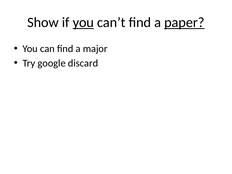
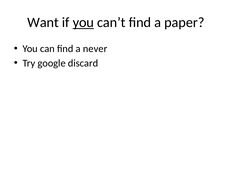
Show: Show -> Want
paper underline: present -> none
major: major -> never
